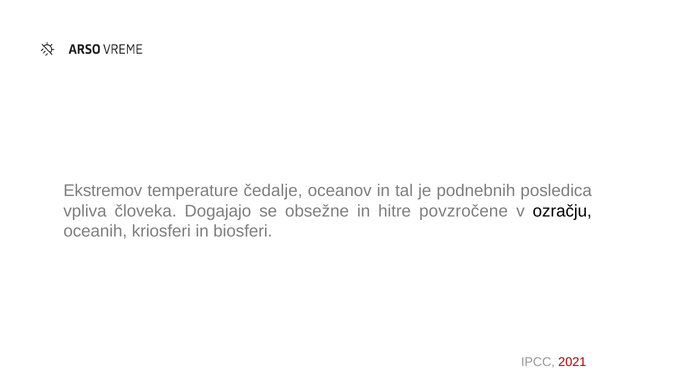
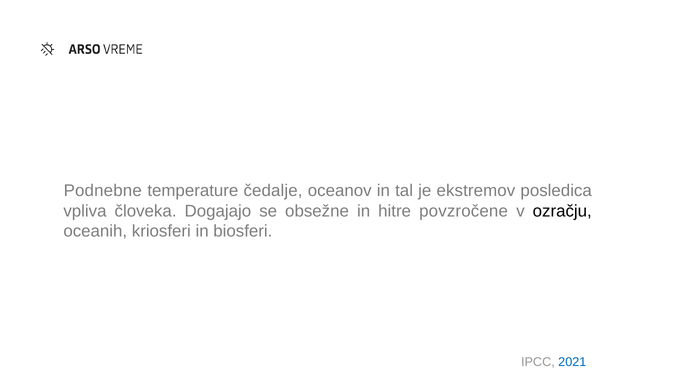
Ekstremov: Ekstremov -> Podnebne
podnebnih: podnebnih -> ekstremov
2021 colour: red -> blue
